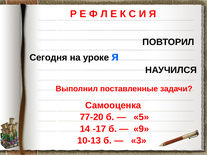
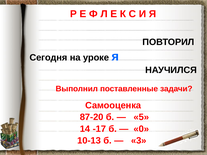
77-20: 77-20 -> 87-20
9: 9 -> 0
